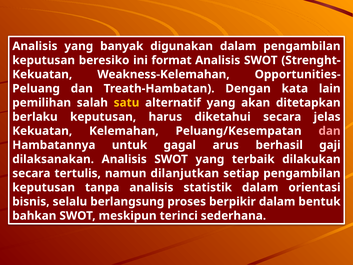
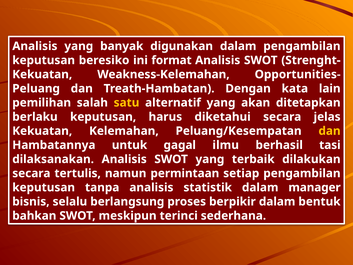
dan at (330, 131) colour: pink -> yellow
arus: arus -> ilmu
gaji: gaji -> tasi
dilanjutkan: dilanjutkan -> permintaan
orientasi: orientasi -> manager
